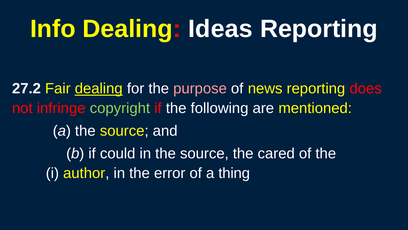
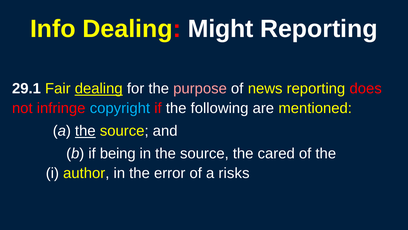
Ideas: Ideas -> Might
27.2: 27.2 -> 29.1
copyright colour: light green -> light blue
the at (85, 131) underline: none -> present
could: could -> being
thing: thing -> risks
